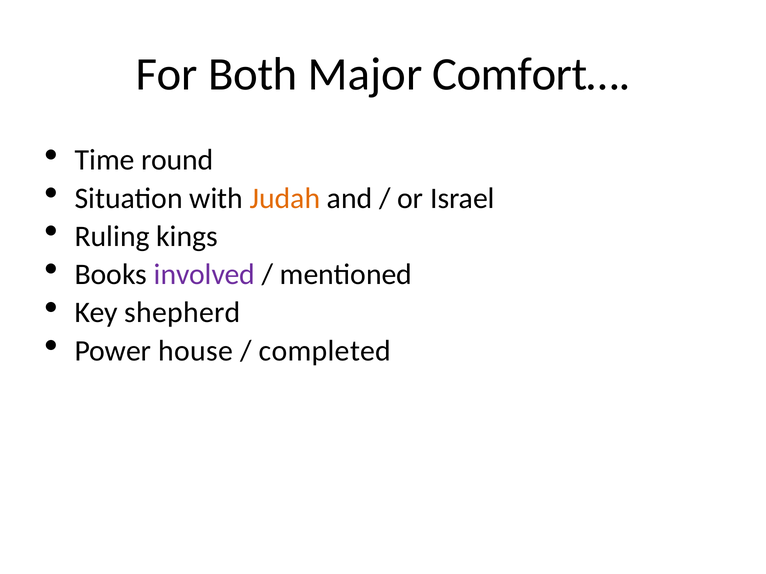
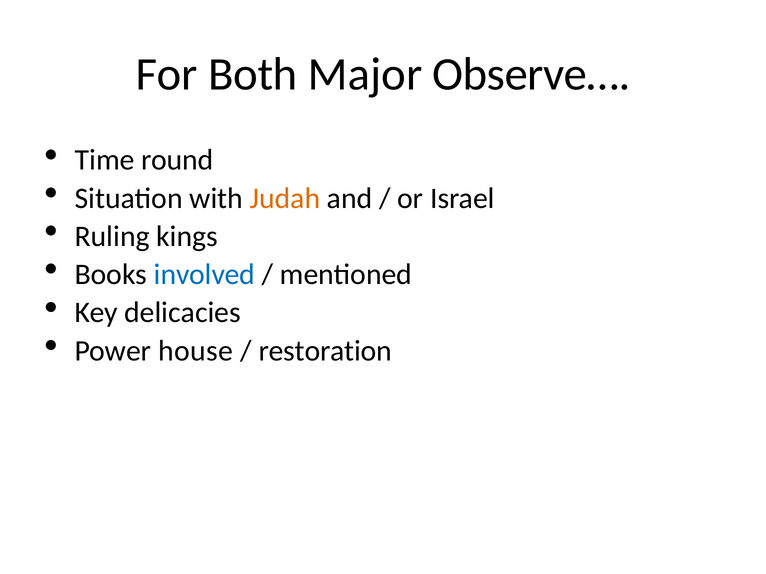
Comfort…: Comfort… -> Observe…
involved colour: purple -> blue
shepherd: shepherd -> delicacies
completed: completed -> restoration
